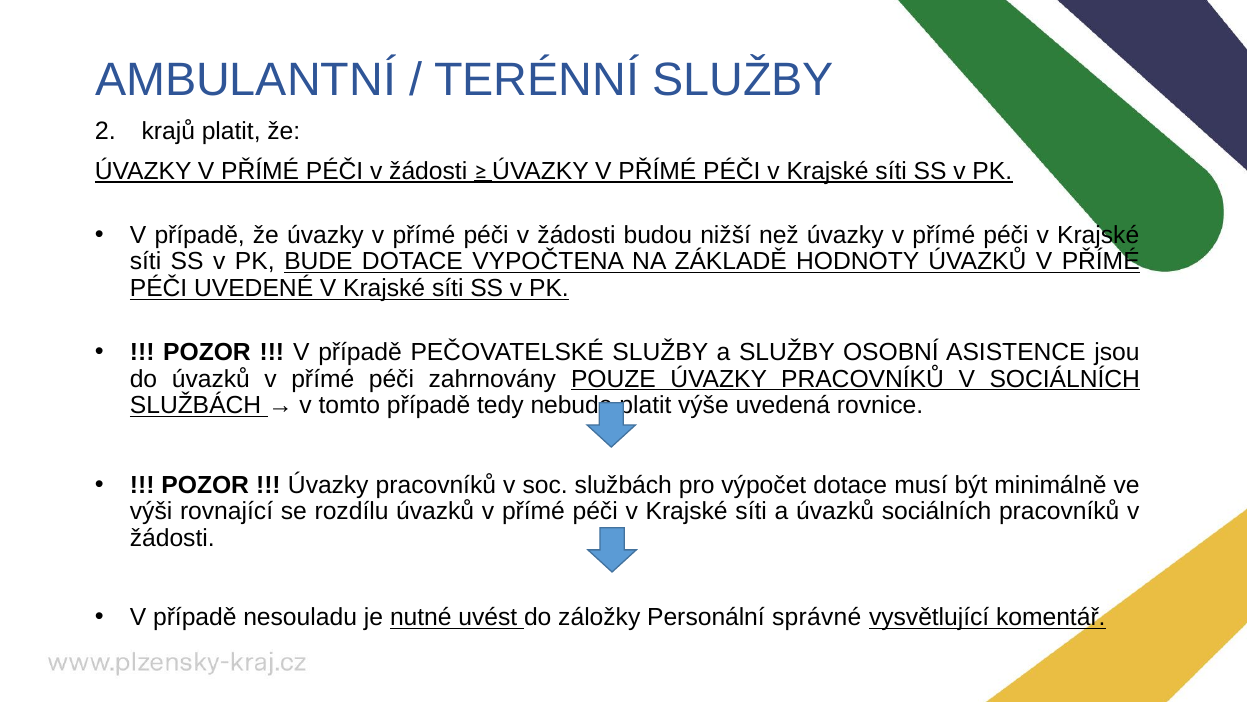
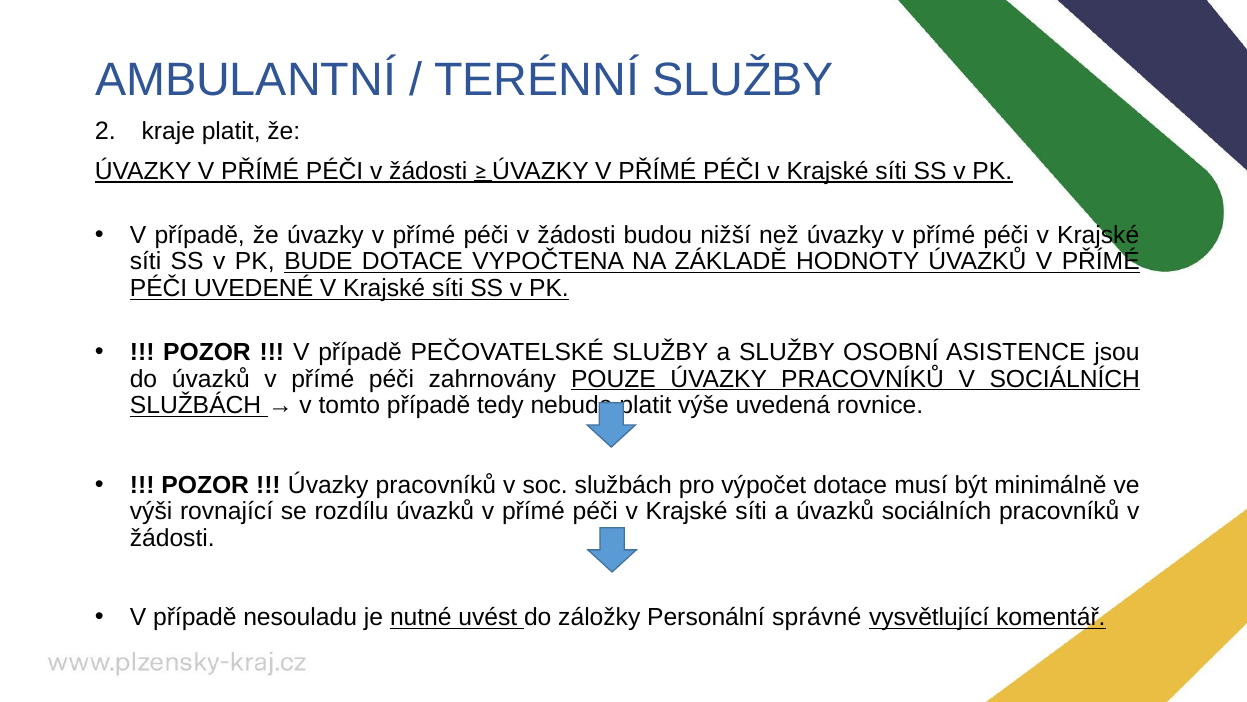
krajů: krajů -> kraje
